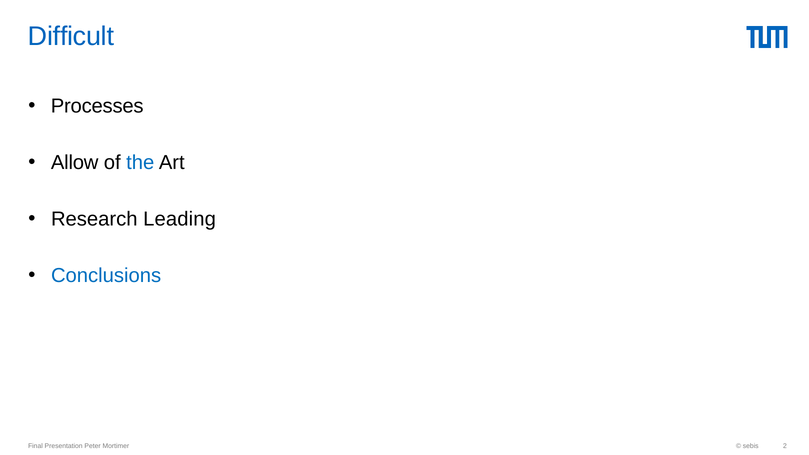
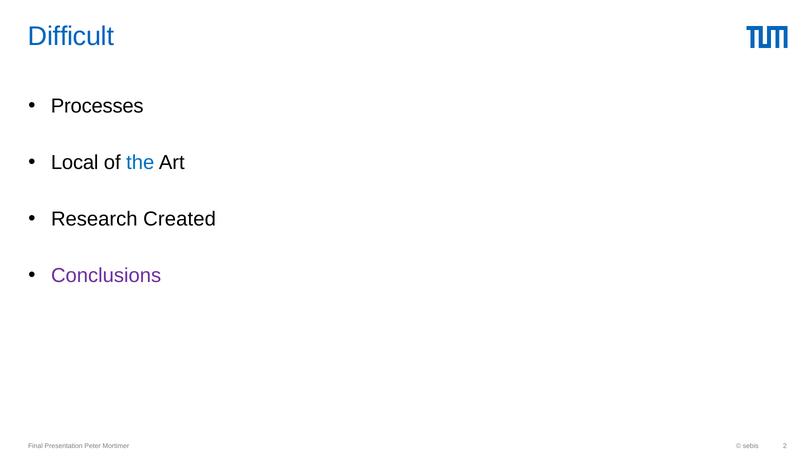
Allow: Allow -> Local
Leading: Leading -> Created
Conclusions colour: blue -> purple
